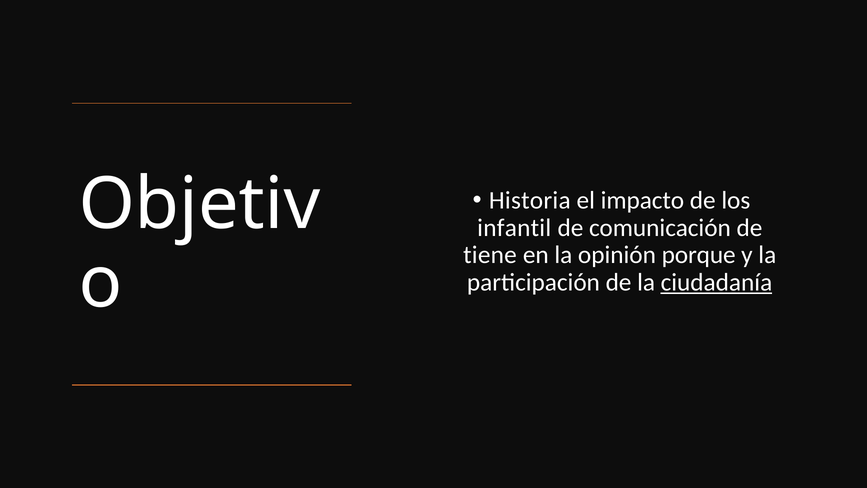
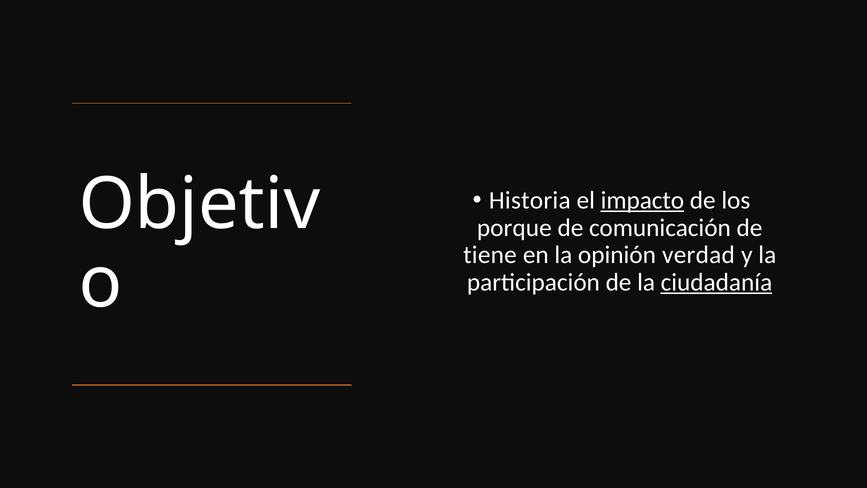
impacto underline: none -> present
infantil: infantil -> porque
porque: porque -> verdad
